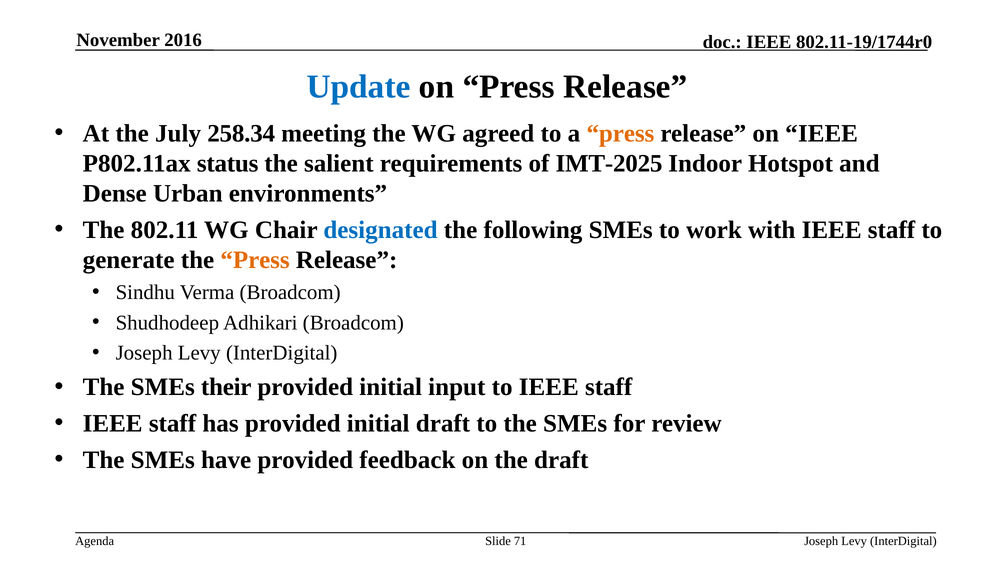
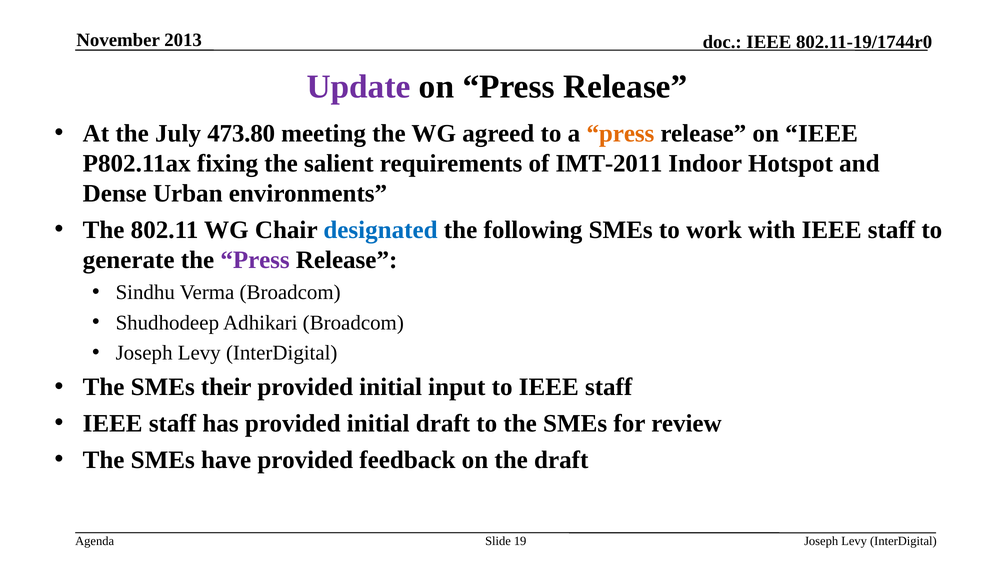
2016: 2016 -> 2013
Update colour: blue -> purple
258.34: 258.34 -> 473.80
status: status -> fixing
IMT-2025: IMT-2025 -> IMT-2011
Press at (255, 260) colour: orange -> purple
71: 71 -> 19
